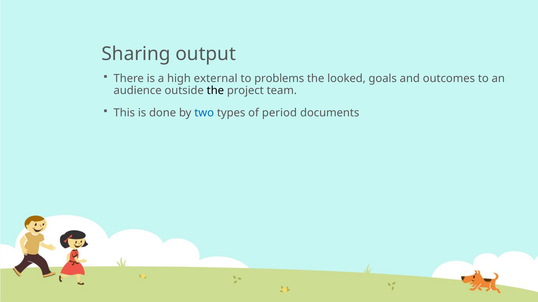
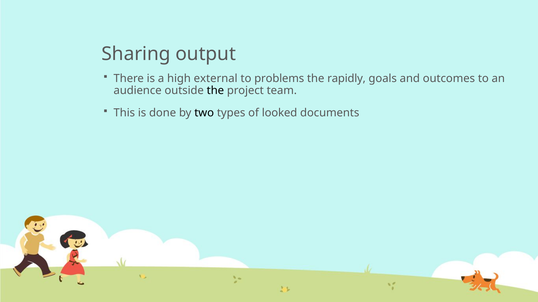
looked: looked -> rapidly
two colour: blue -> black
period: period -> looked
